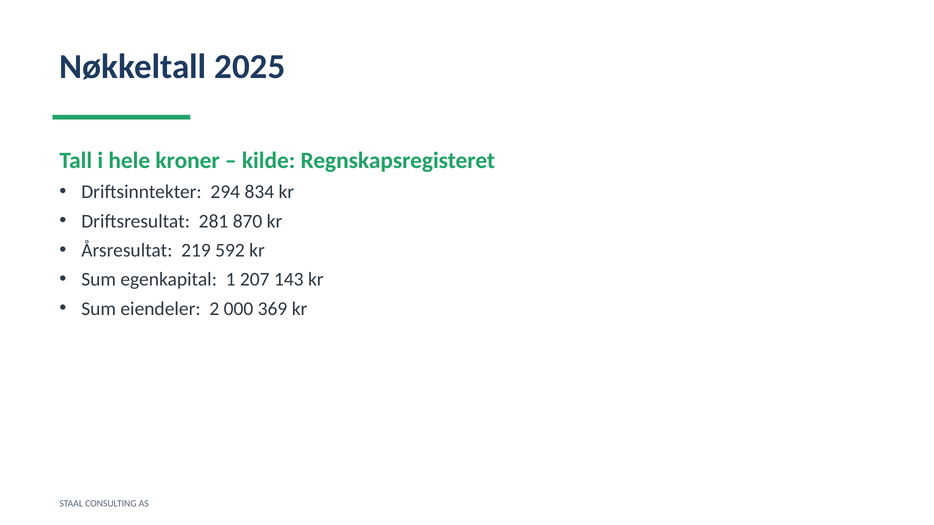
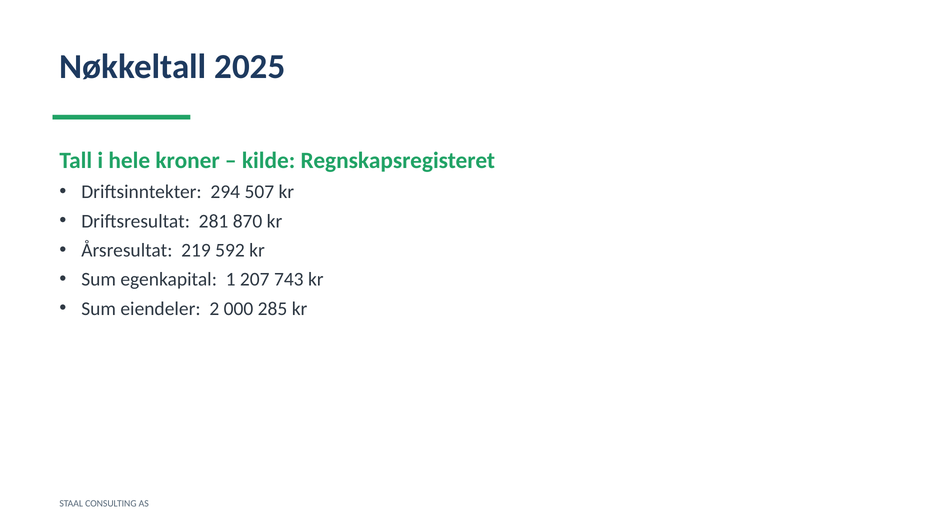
834: 834 -> 507
143: 143 -> 743
369: 369 -> 285
